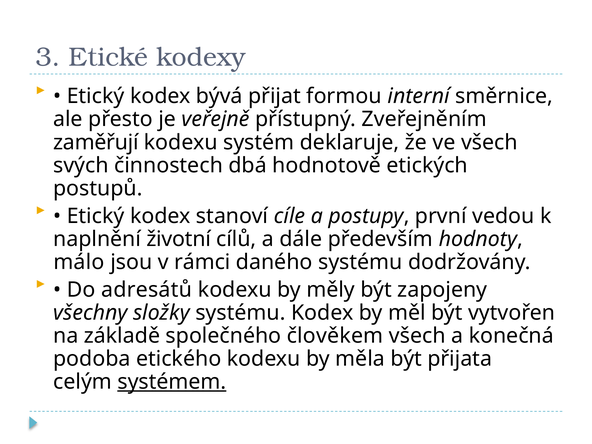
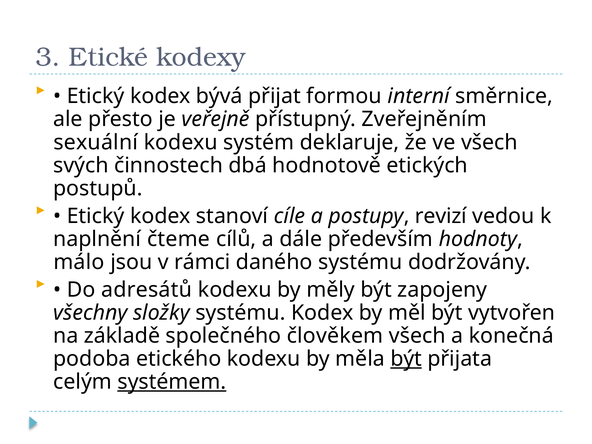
zaměřují: zaměřují -> sexuální
první: první -> revizí
životní: životní -> čteme
být at (406, 359) underline: none -> present
